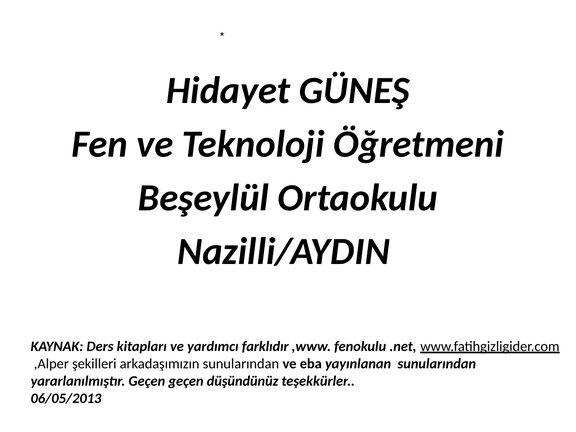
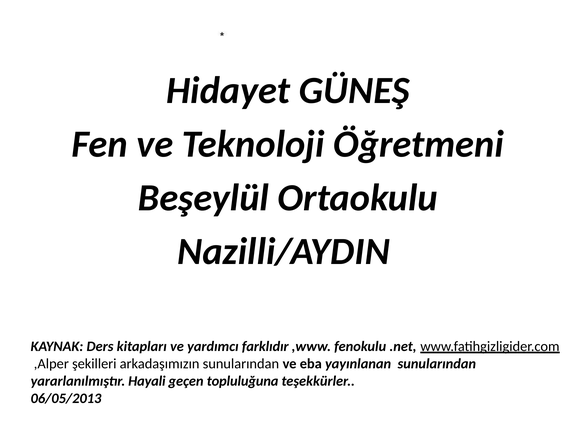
yararlanılmıştır Geçen: Geçen -> Hayali
düşündünüz: düşündünüz -> topluluğuna
